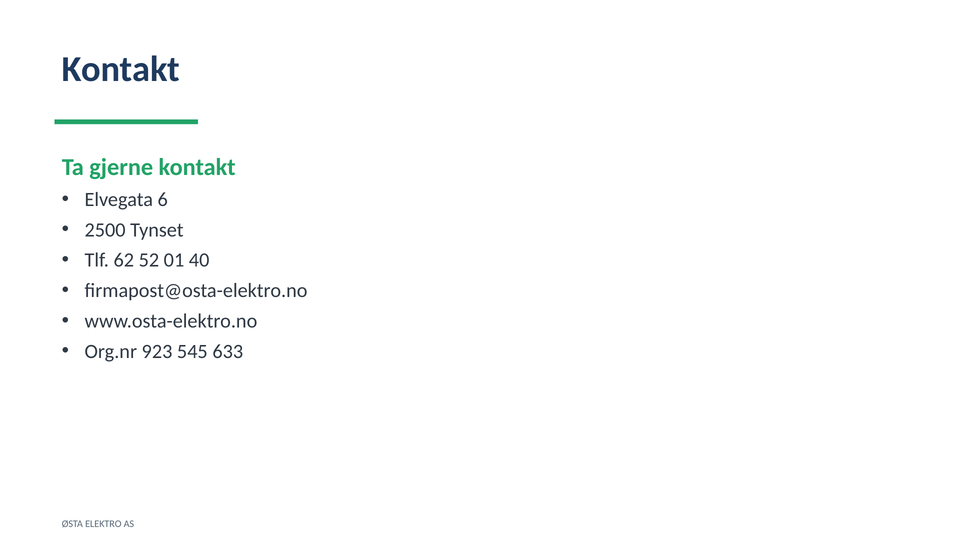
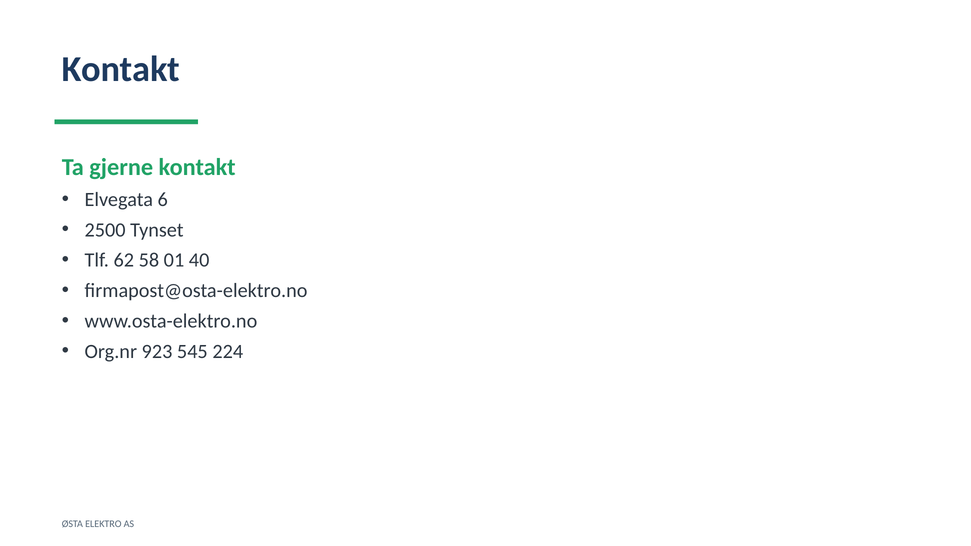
52: 52 -> 58
633: 633 -> 224
